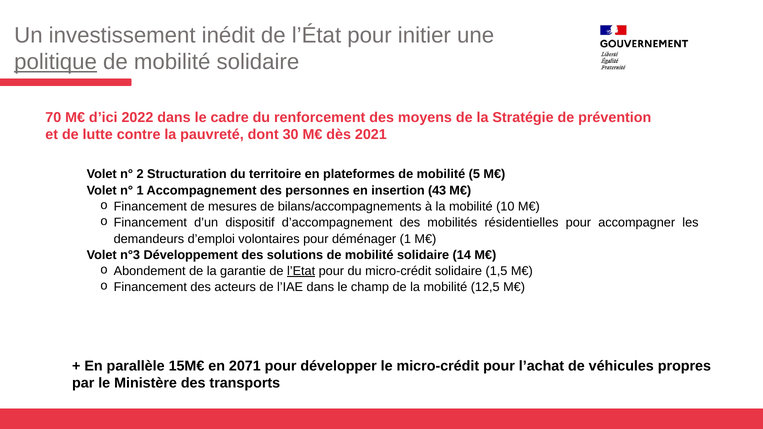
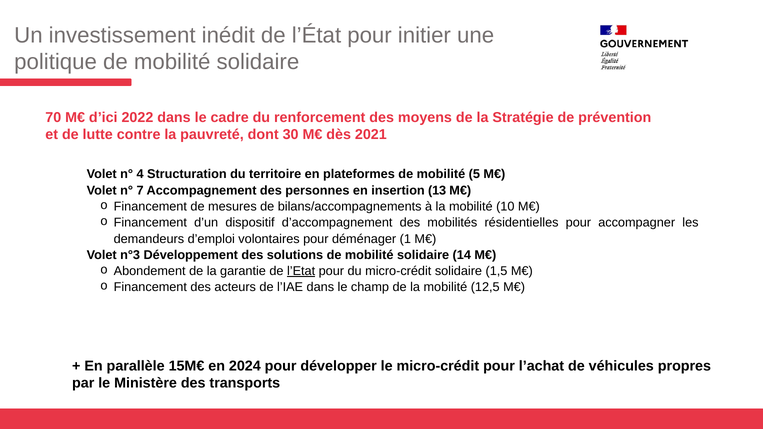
politique underline: present -> none
2: 2 -> 4
n° 1: 1 -> 7
43: 43 -> 13
2071: 2071 -> 2024
